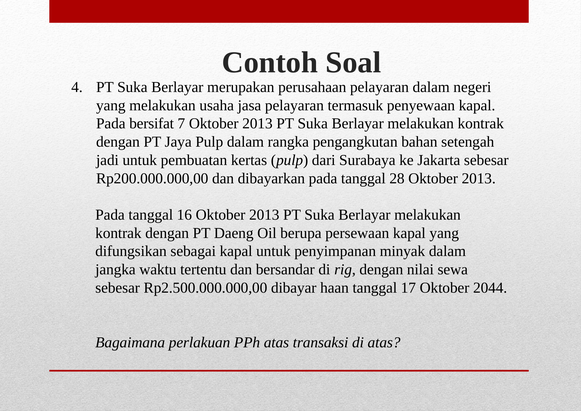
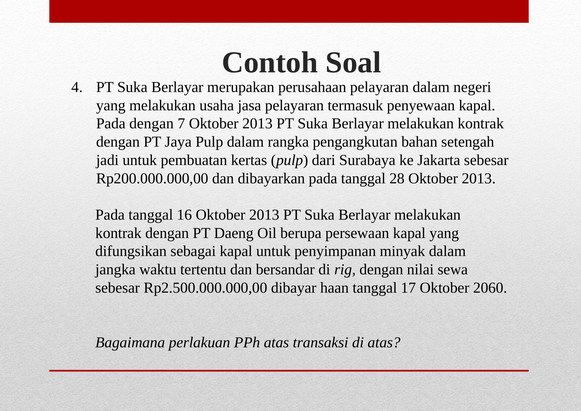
Pada bersifat: bersifat -> dengan
2044: 2044 -> 2060
